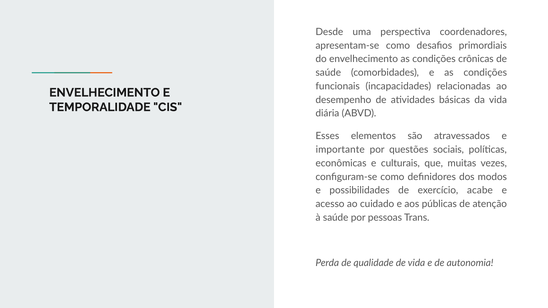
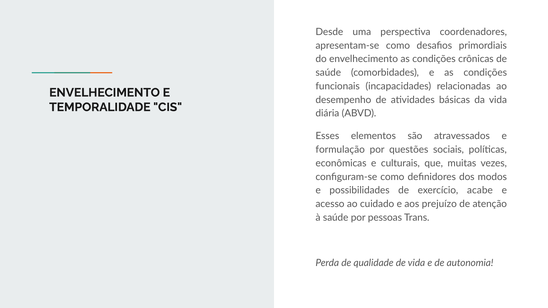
importante: importante -> formulação
públicas: públicas -> prejuízo
